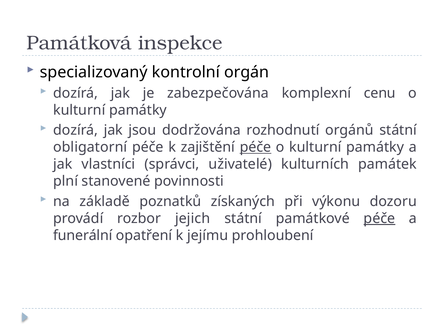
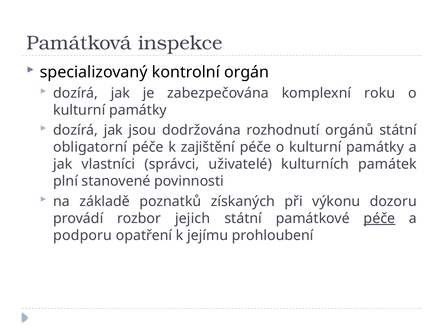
cenu: cenu -> roku
péče at (255, 147) underline: present -> none
funerální: funerální -> podporu
